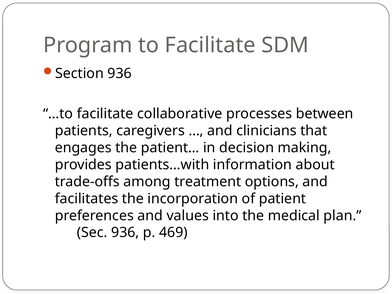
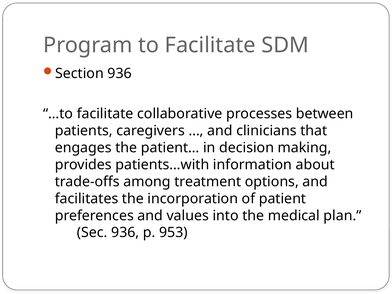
469: 469 -> 953
